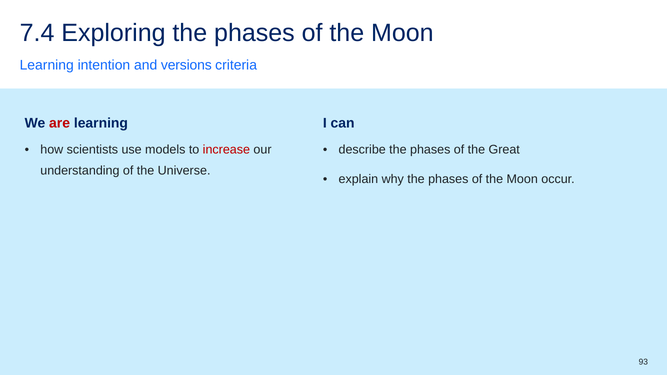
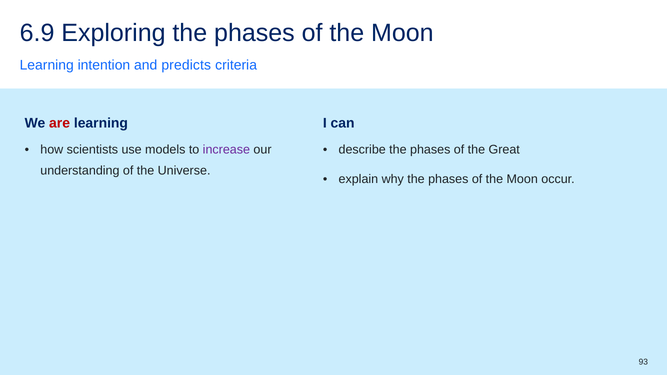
7.4: 7.4 -> 6.9
versions: versions -> predicts
increase colour: red -> purple
